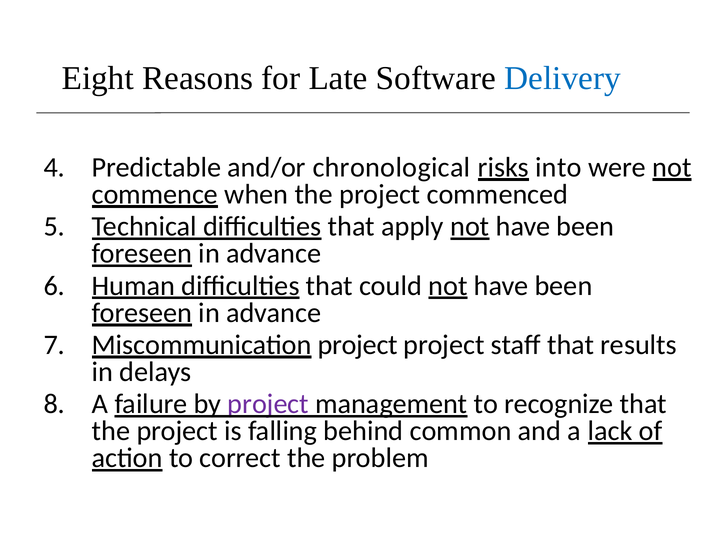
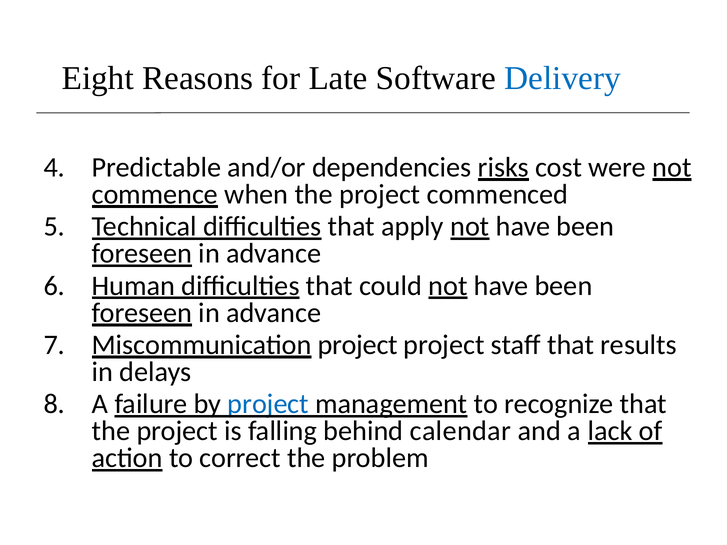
chronological: chronological -> dependencies
into: into -> cost
project at (268, 404) colour: purple -> blue
common: common -> calendar
